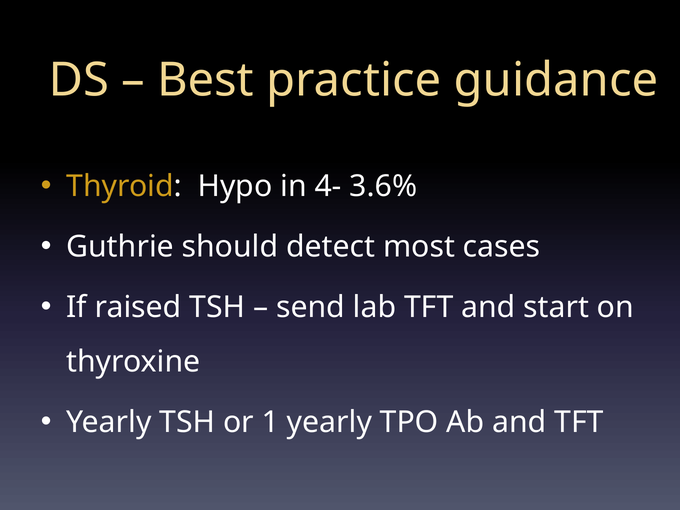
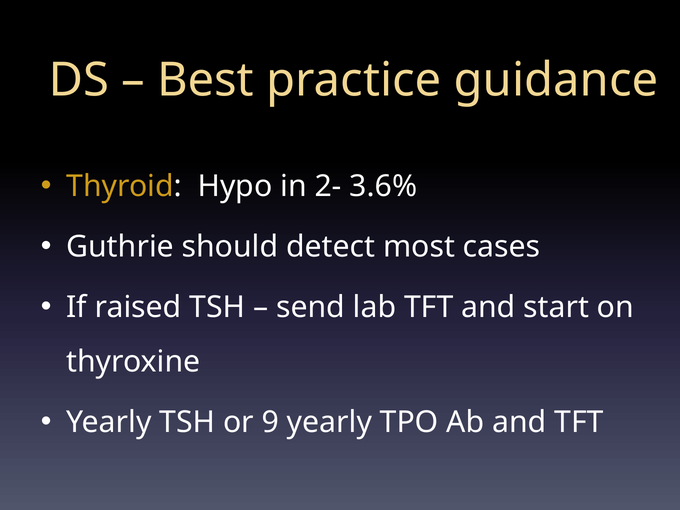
4-: 4- -> 2-
1: 1 -> 9
